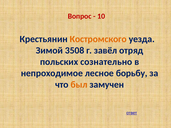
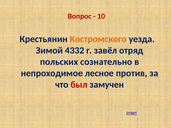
3508: 3508 -> 4332
борьбу: борьбу -> против
был colour: orange -> red
